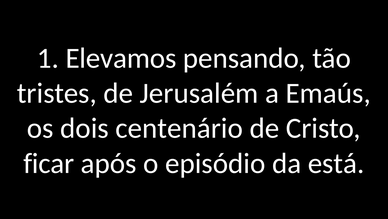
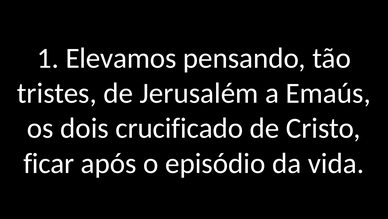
centenário: centenário -> crucificado
está: está -> vida
